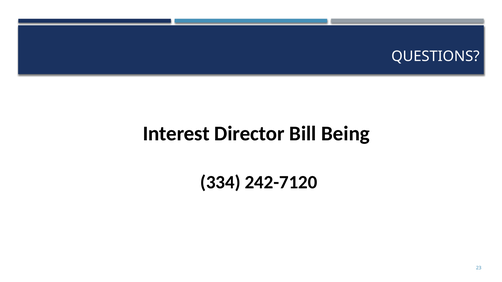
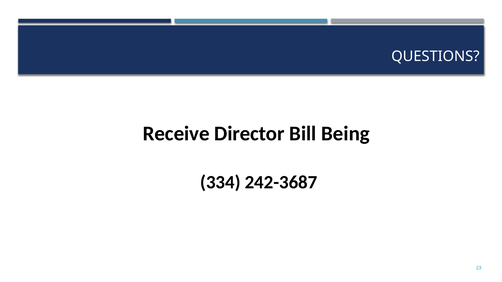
Interest: Interest -> Receive
242-7120: 242-7120 -> 242-3687
